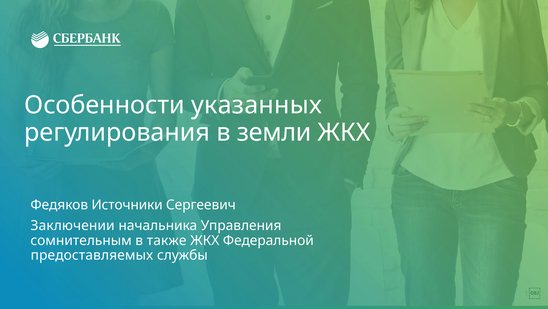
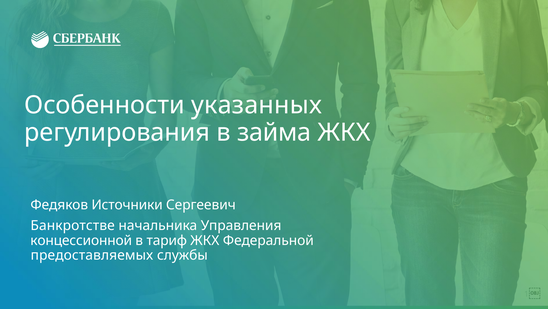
земли: земли -> займа
Заключении: Заключении -> Банкротстве
сомнительным: сомнительным -> концессионной
также: также -> тариф
